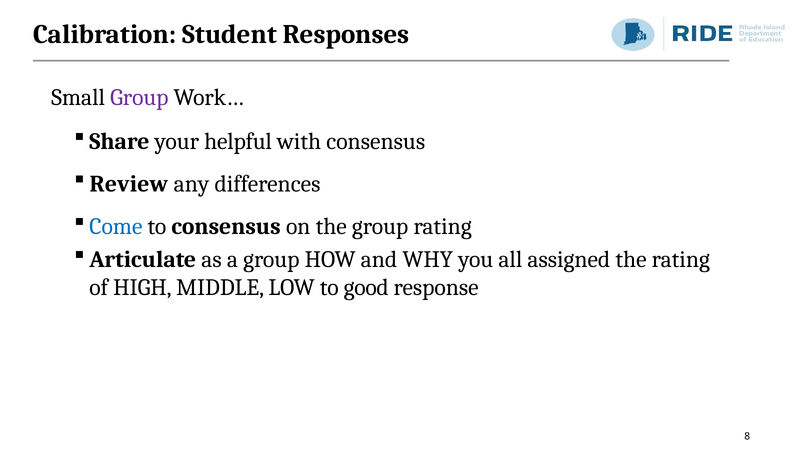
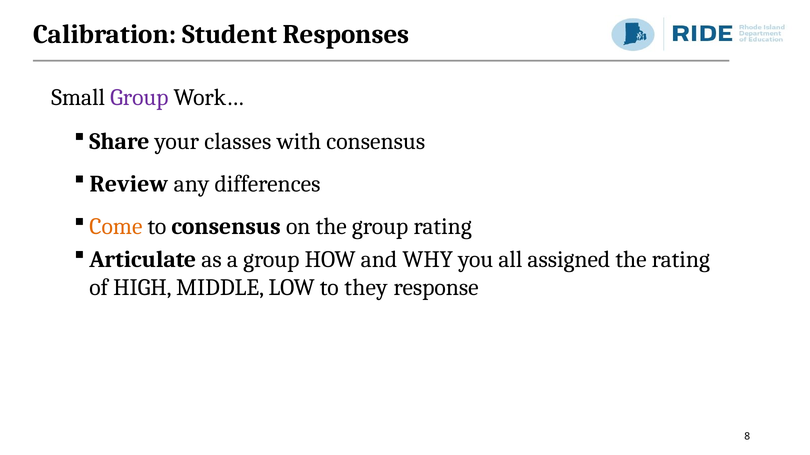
helpful: helpful -> classes
Come colour: blue -> orange
good: good -> they
